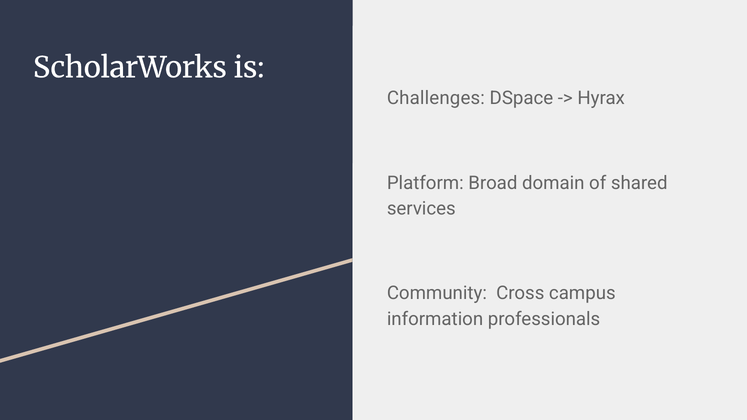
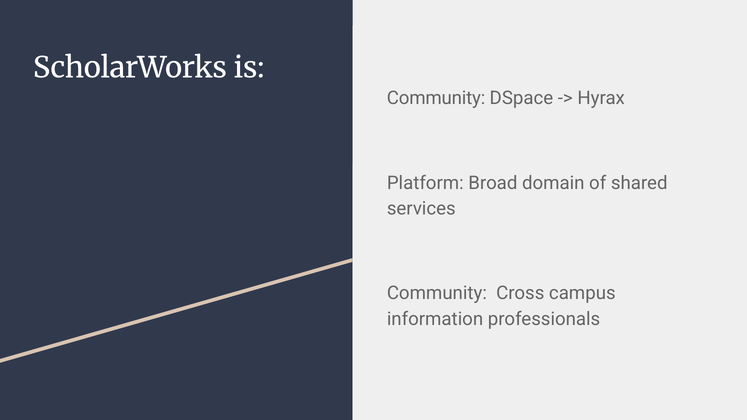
Challenges at (436, 98): Challenges -> Community
